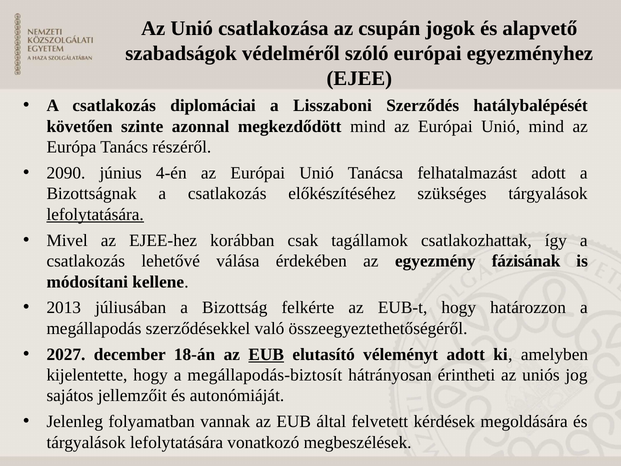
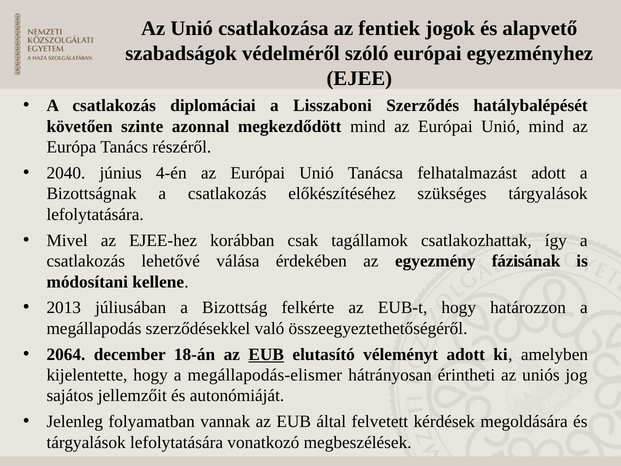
csupán: csupán -> fentiek
2090: 2090 -> 2040
lefolytatására at (95, 214) underline: present -> none
2027: 2027 -> 2064
megállapodás-biztosít: megállapodás-biztosít -> megállapodás-elismer
